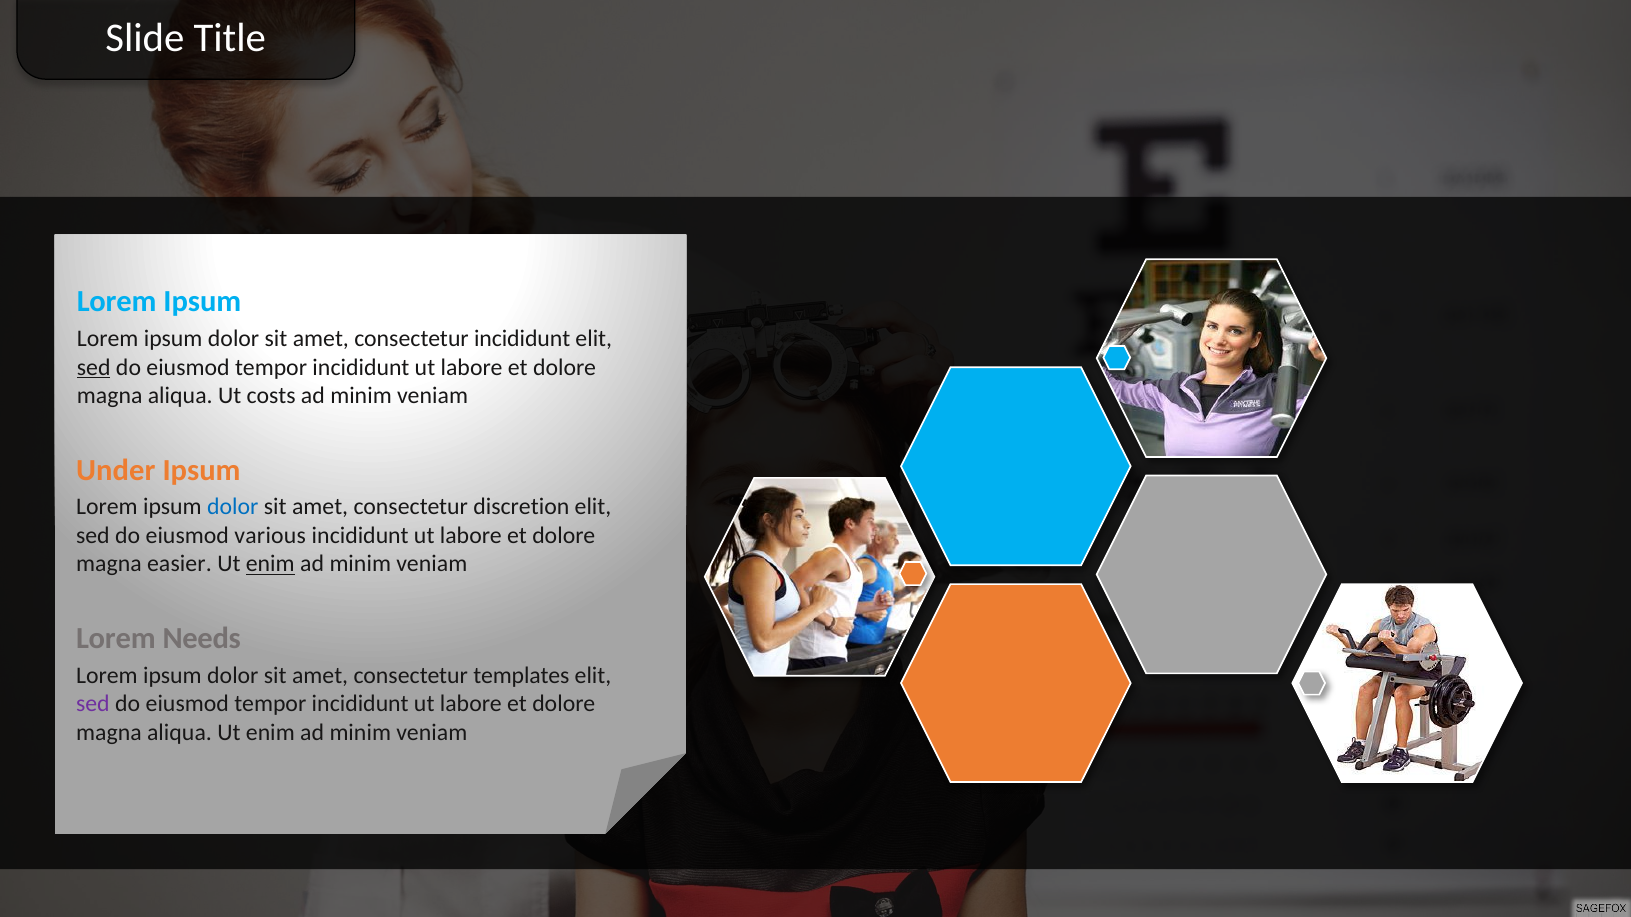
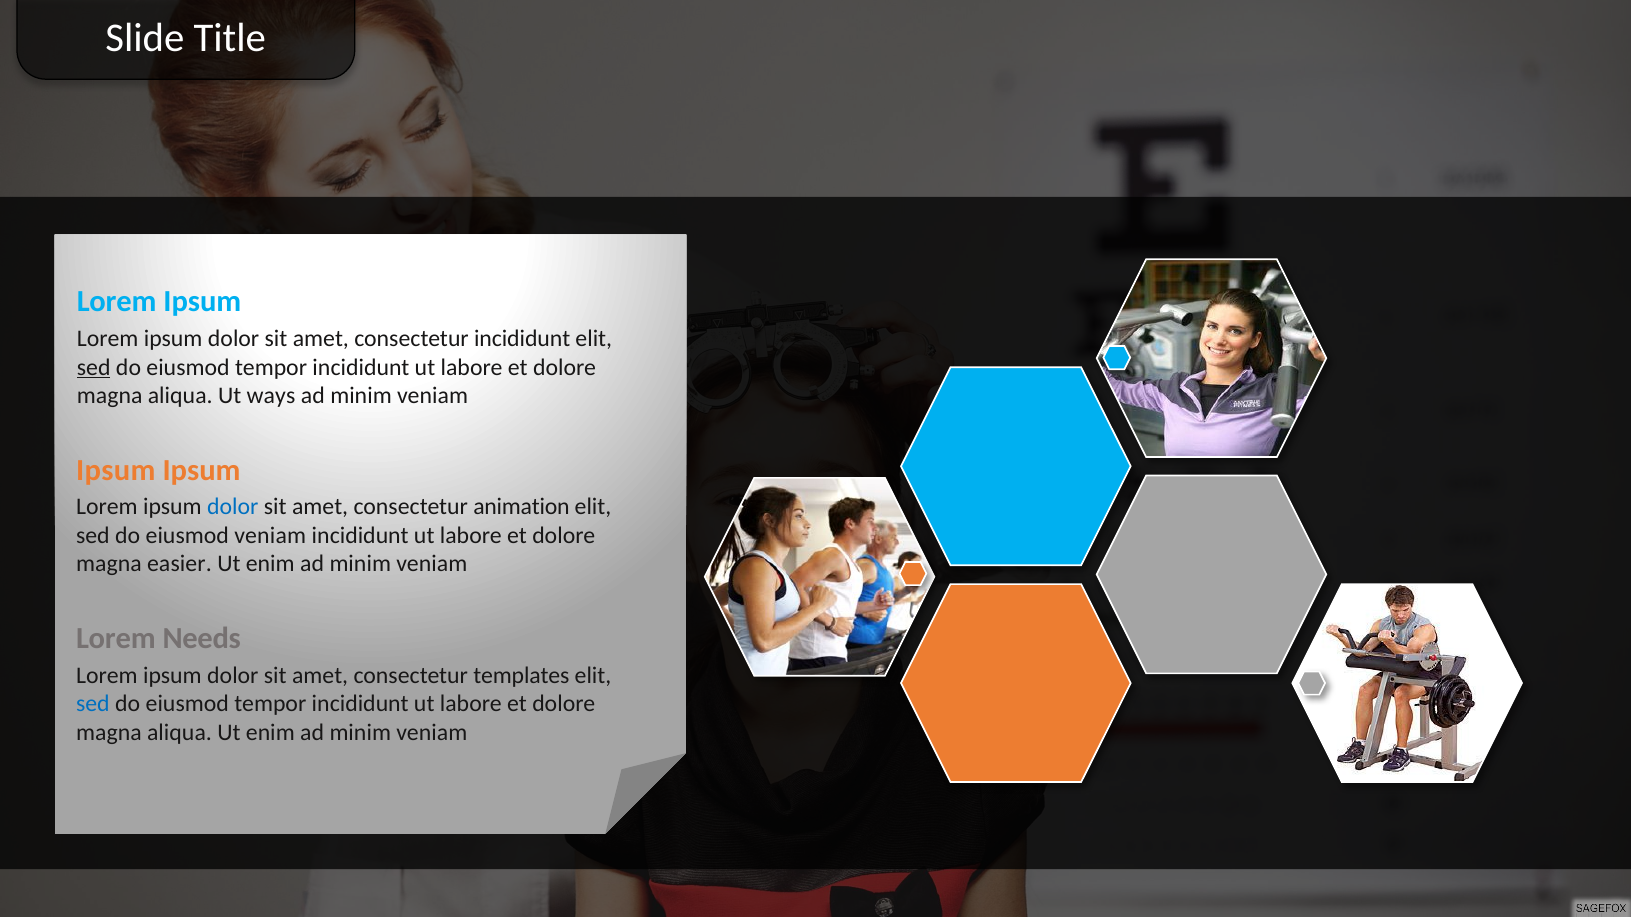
costs: costs -> ways
Under at (116, 470): Under -> Ipsum
discretion: discretion -> animation
eiusmod various: various -> veniam
enim at (270, 564) underline: present -> none
sed at (93, 704) colour: purple -> blue
